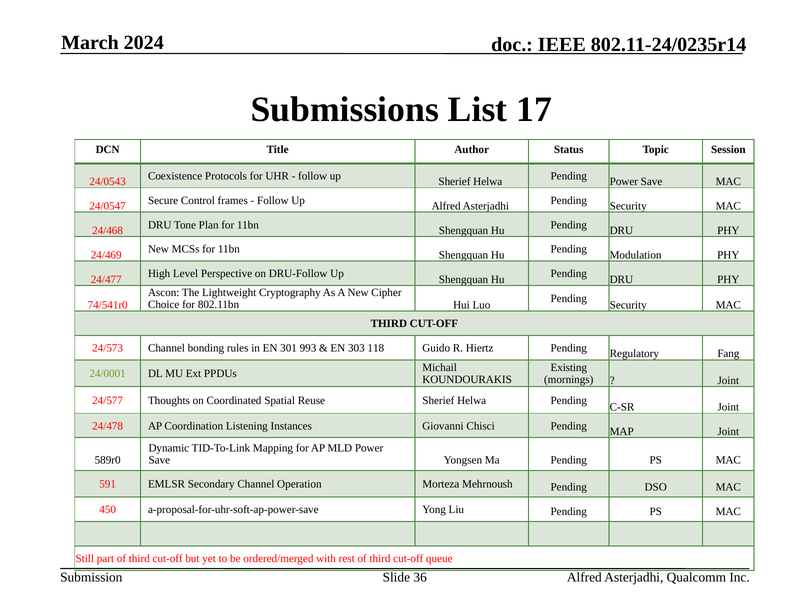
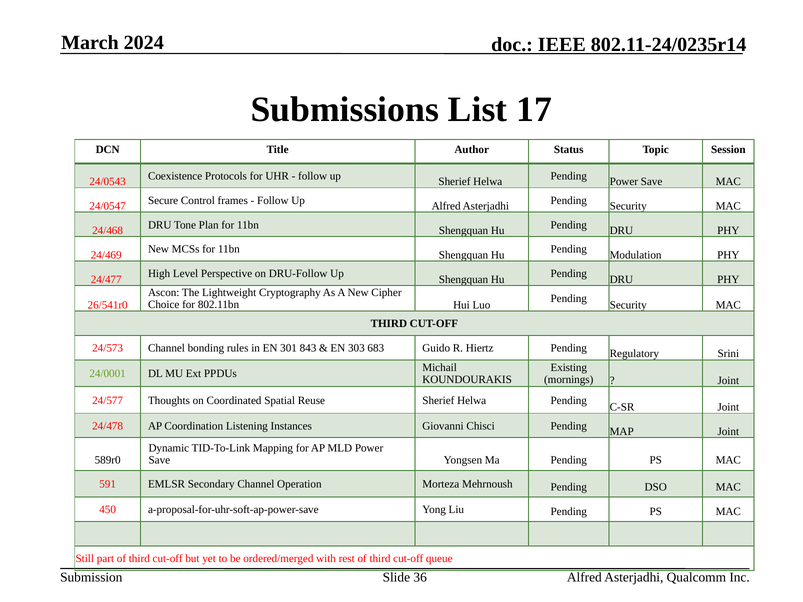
74/541r0: 74/541r0 -> 26/541r0
993: 993 -> 843
118: 118 -> 683
Fang: Fang -> Srini
